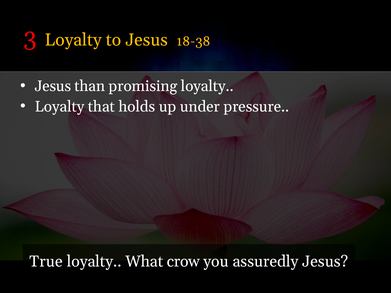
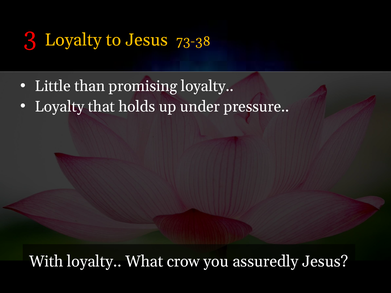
18-38: 18-38 -> 73-38
Jesus at (53, 86): Jesus -> Little
True: True -> With
